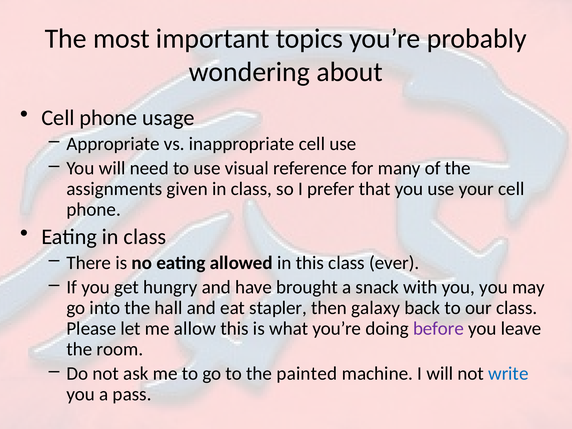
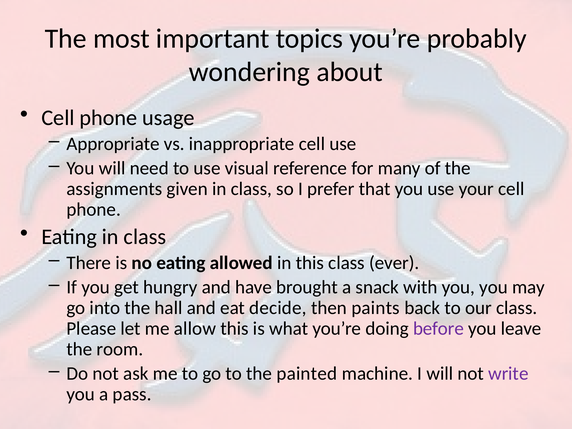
stapler: stapler -> decide
galaxy: galaxy -> paints
write colour: blue -> purple
